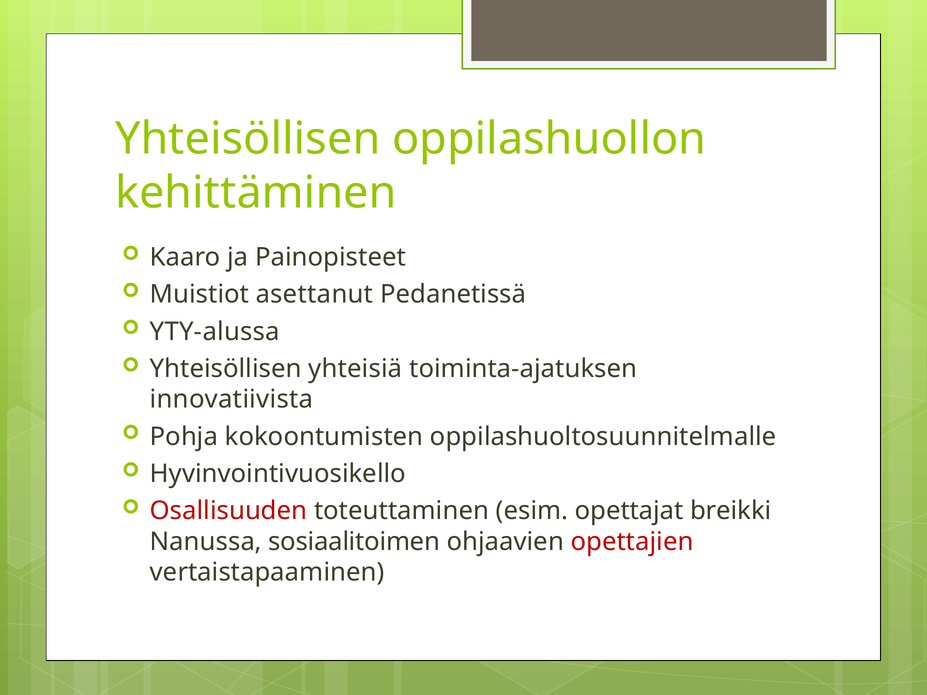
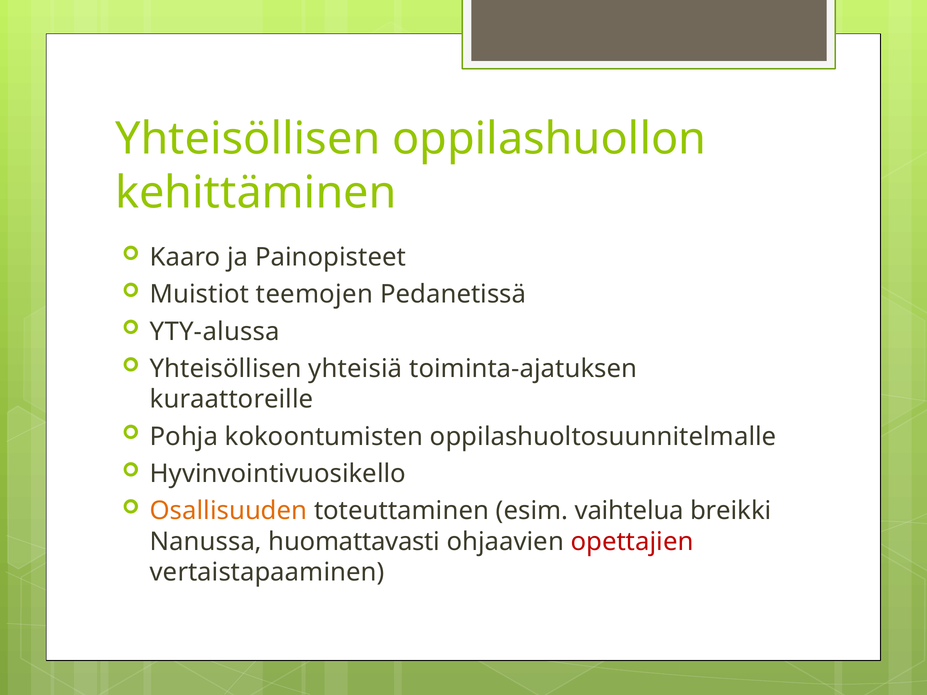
asettanut: asettanut -> teemojen
innovatiivista: innovatiivista -> kuraattoreille
Osallisuuden colour: red -> orange
opettajat: opettajat -> vaihtelua
sosiaalitoimen: sosiaalitoimen -> huomattavasti
